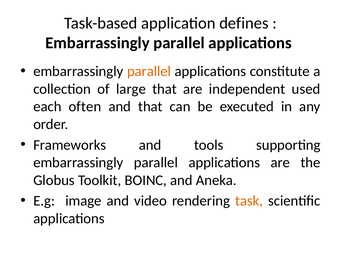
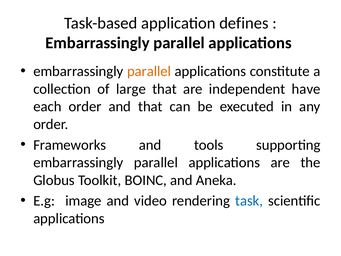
used: used -> have
each often: often -> order
task colour: orange -> blue
